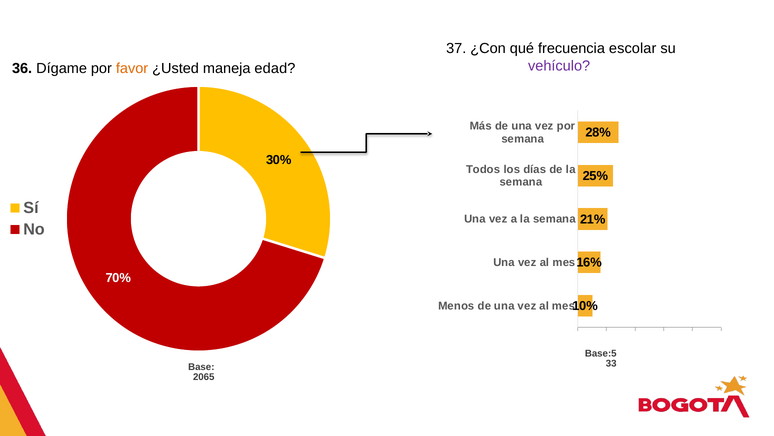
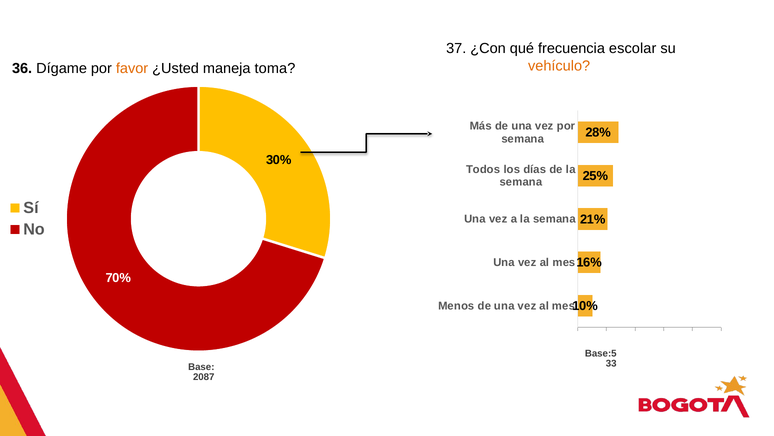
vehículo colour: purple -> orange
edad: edad -> toma
2065: 2065 -> 2087
